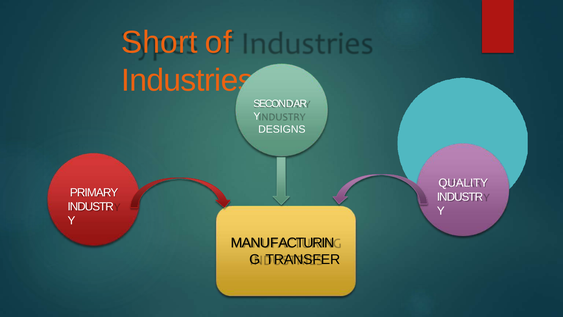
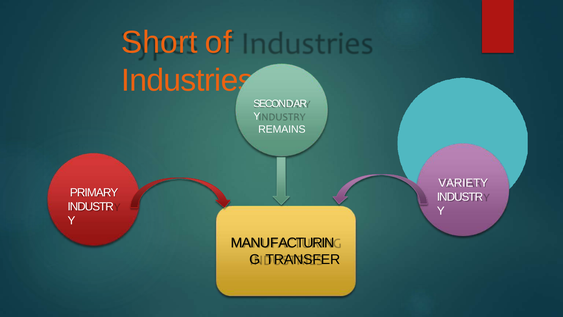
DESIGNS: DESIGNS -> REMAINS
QUALITY: QUALITY -> VARIETY
